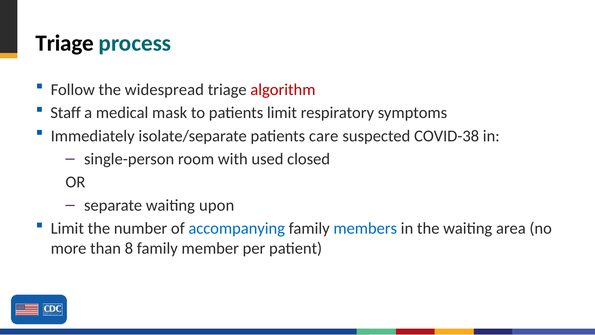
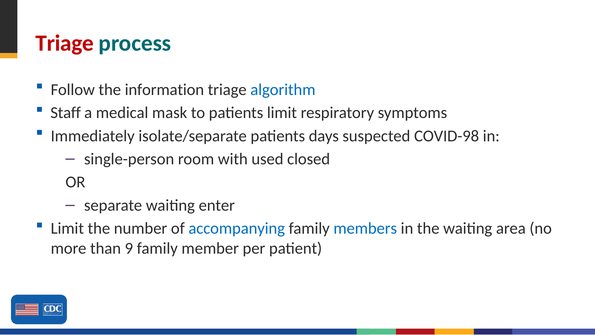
Triage at (65, 43) colour: black -> red
widespread: widespread -> information
algorithm colour: red -> blue
care: care -> days
COVID-38: COVID-38 -> COVID-98
upon: upon -> enter
8: 8 -> 9
